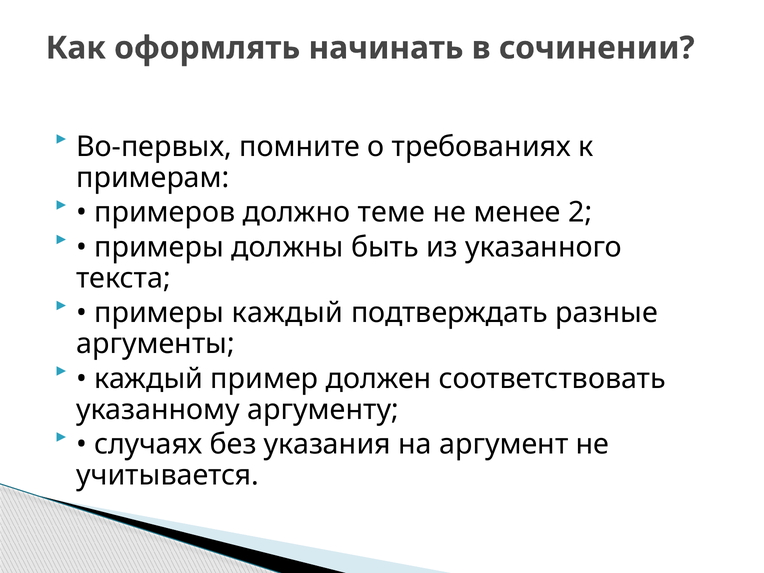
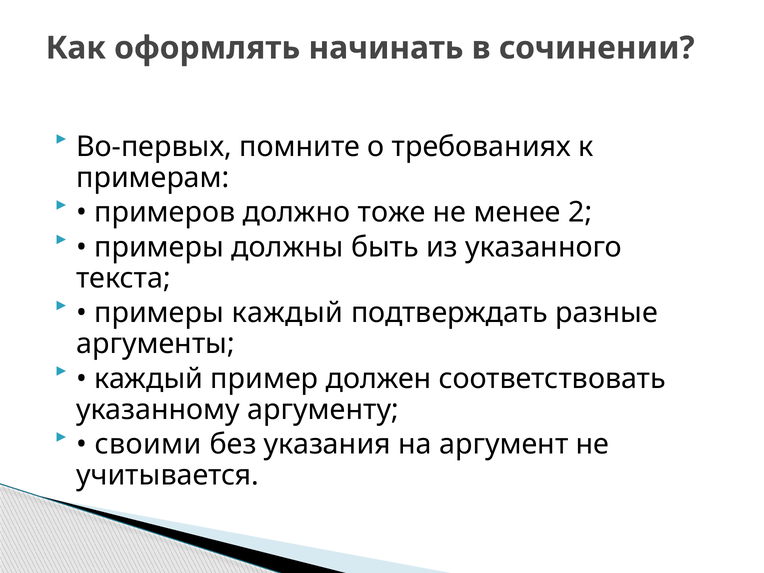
теме: теме -> тоже
случаях: случаях -> своими
